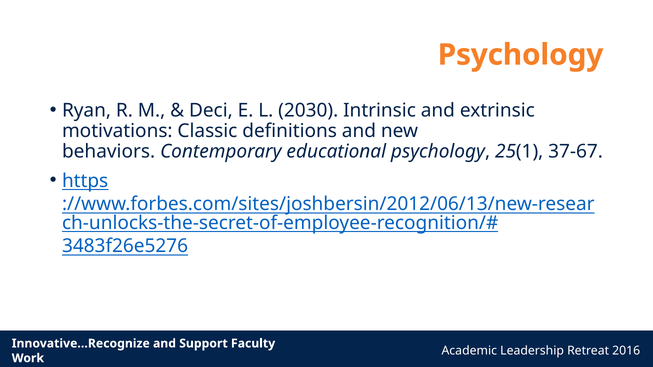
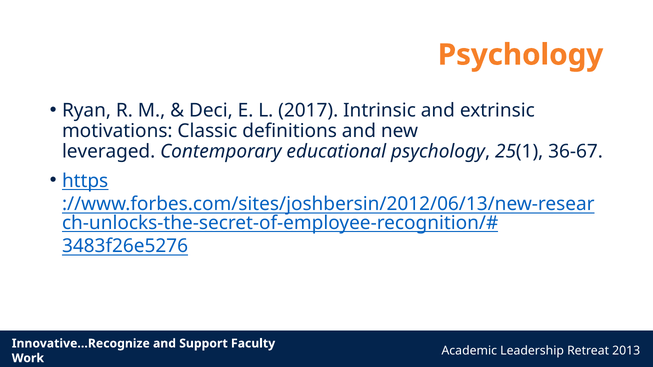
2030: 2030 -> 2017
behaviors: behaviors -> leveraged
37-67: 37-67 -> 36-67
2016: 2016 -> 2013
